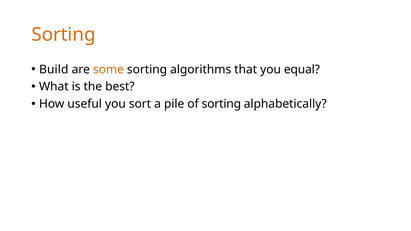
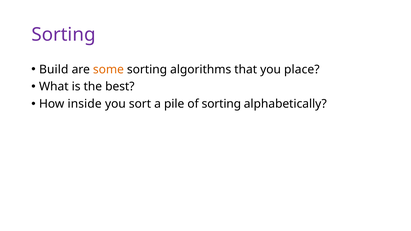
Sorting at (64, 35) colour: orange -> purple
equal: equal -> place
useful: useful -> inside
